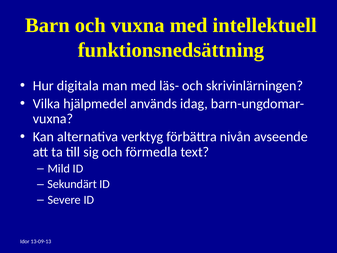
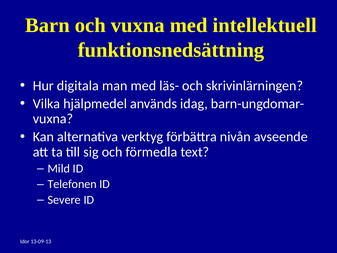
Sekundärt: Sekundärt -> Telefonen
